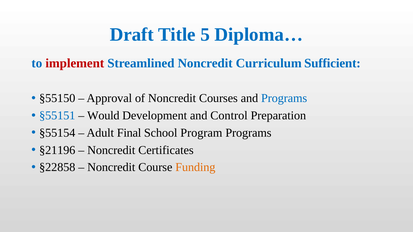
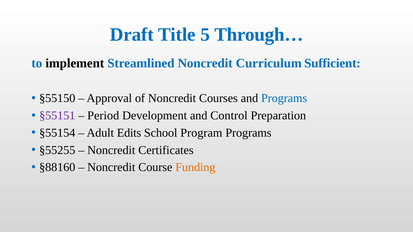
Diploma…: Diploma… -> Through…
implement colour: red -> black
§55151 colour: blue -> purple
Would: Would -> Period
Final: Final -> Edits
§21196: §21196 -> §55255
§22858: §22858 -> §88160
